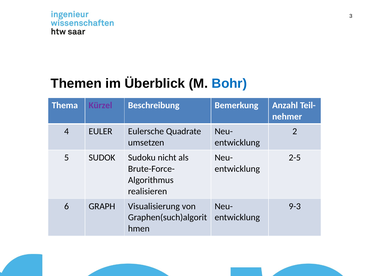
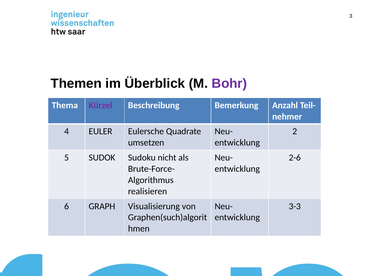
Bohr colour: blue -> purple
2-5: 2-5 -> 2-6
9-3: 9-3 -> 3-3
